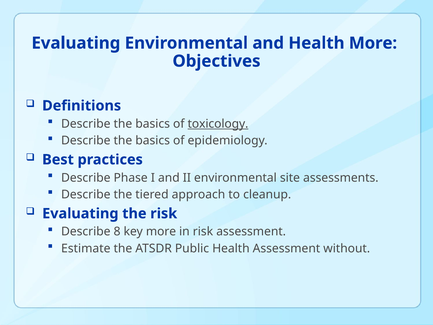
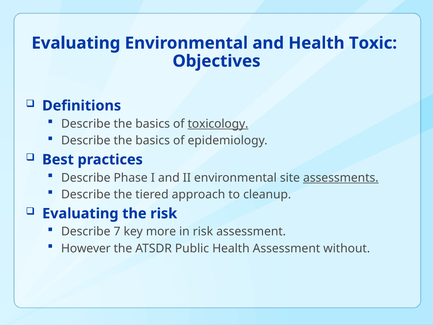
Health More: More -> Toxic
assessments underline: none -> present
8: 8 -> 7
Estimate: Estimate -> However
